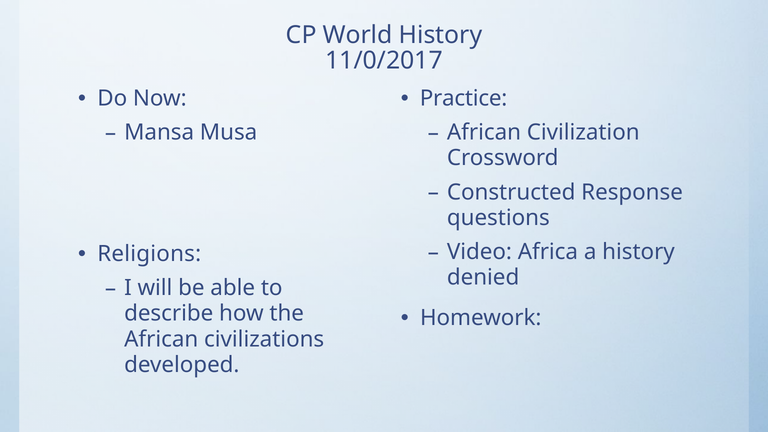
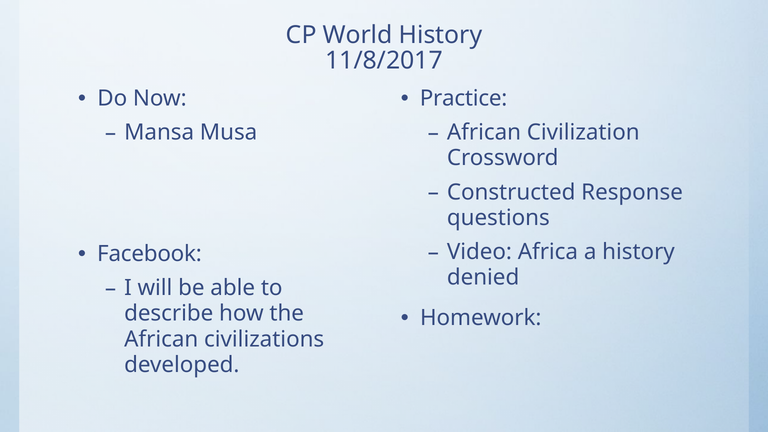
11/0/2017: 11/0/2017 -> 11/8/2017
Religions: Religions -> Facebook
